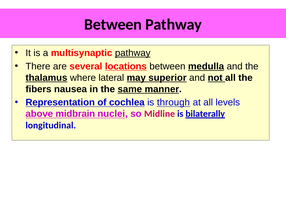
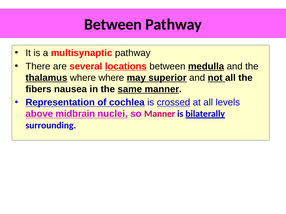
pathway at (133, 53) underline: present -> none
where lateral: lateral -> where
through: through -> crossed
so Midline: Midline -> Manner
longitudinal: longitudinal -> surrounding
